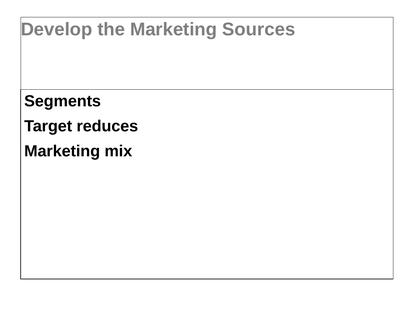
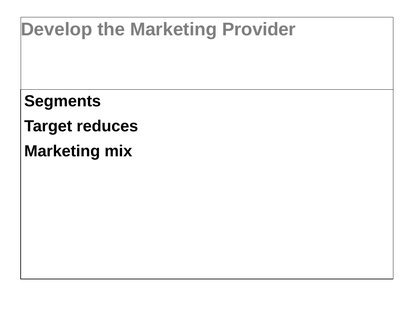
Sources: Sources -> Provider
